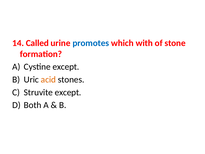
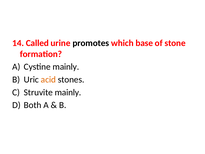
promotes colour: blue -> black
with: with -> base
Cystine except: except -> mainly
Struvite except: except -> mainly
